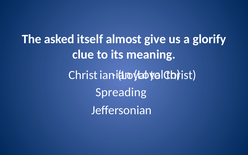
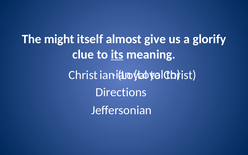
asked: asked -> might
its underline: none -> present
Spreading: Spreading -> Directions
